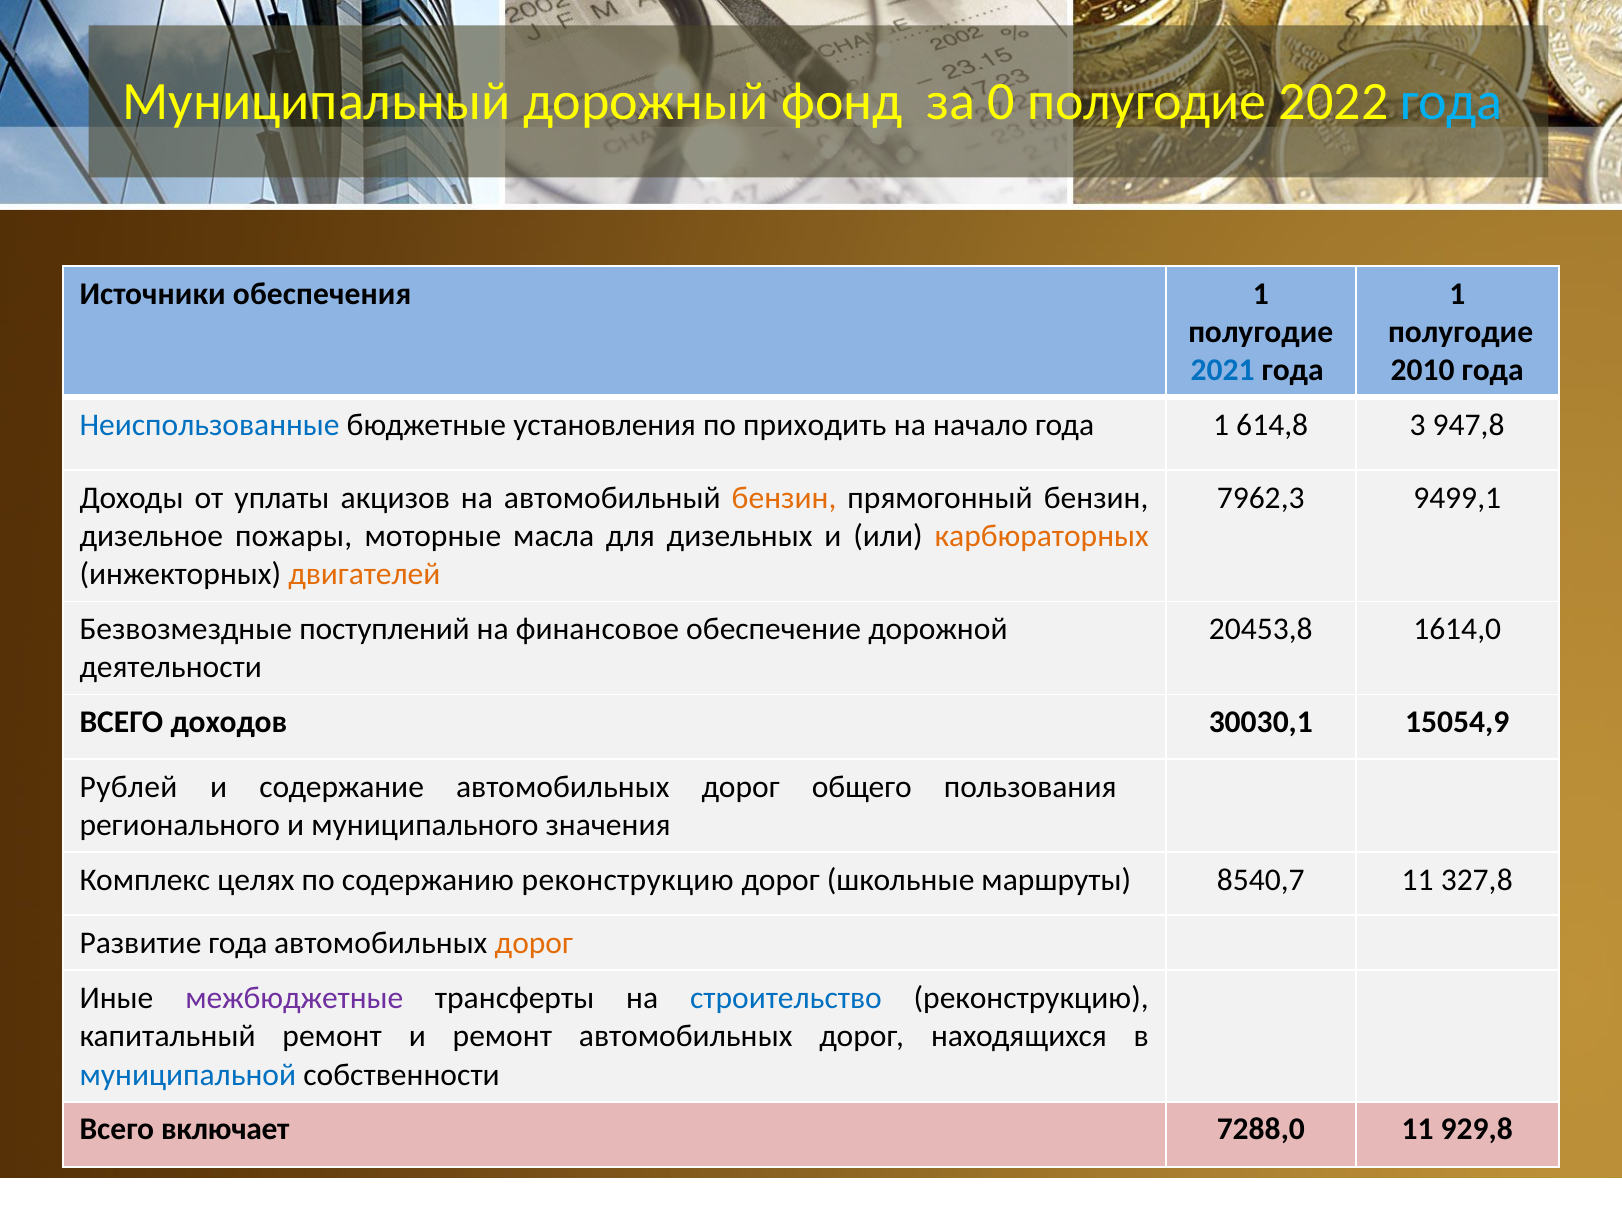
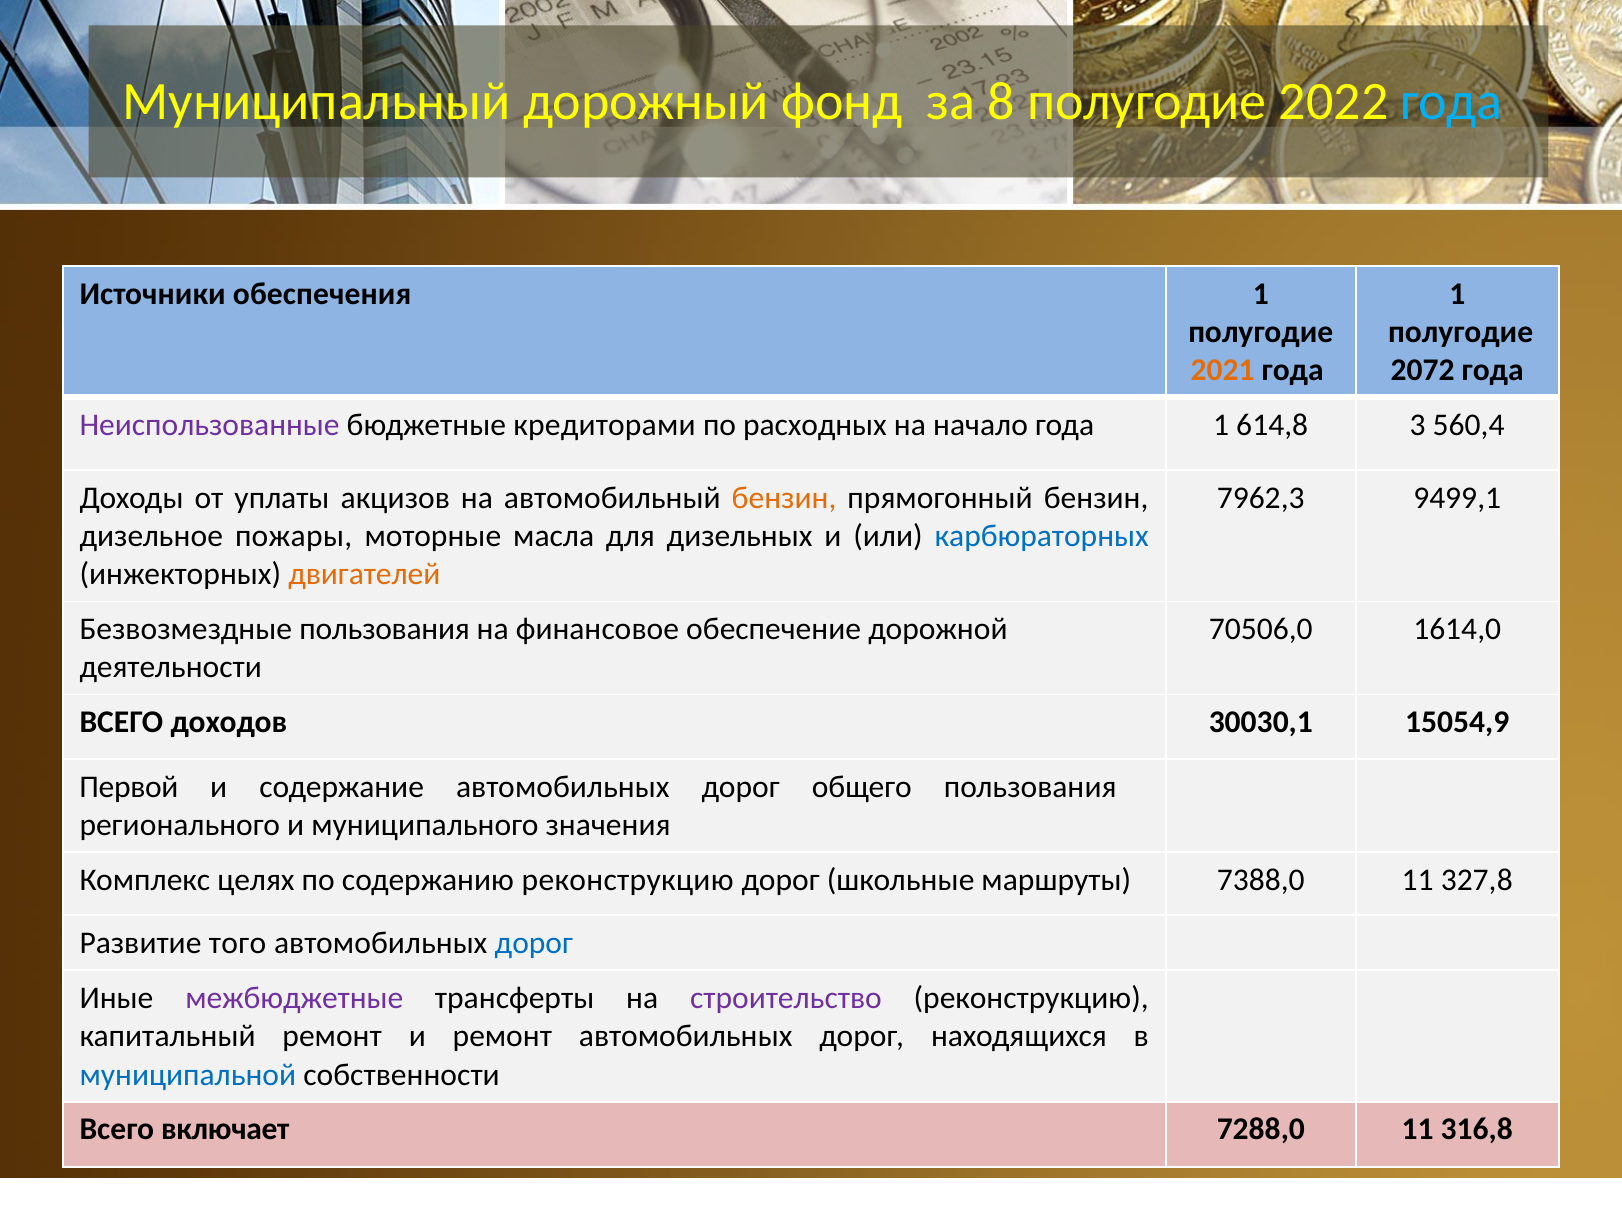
0: 0 -> 8
2021 colour: blue -> orange
2010: 2010 -> 2072
Неиспользованные colour: blue -> purple
установления: установления -> кредиторами
приходить: приходить -> расходных
947,8: 947,8 -> 560,4
карбюраторных colour: orange -> blue
Безвозмездные поступлений: поступлений -> пользования
20453,8: 20453,8 -> 70506,0
Рублей: Рублей -> Первой
8540,7: 8540,7 -> 7388,0
Развитие года: года -> того
дорог at (534, 943) colour: orange -> blue
строительство colour: blue -> purple
929,8: 929,8 -> 316,8
